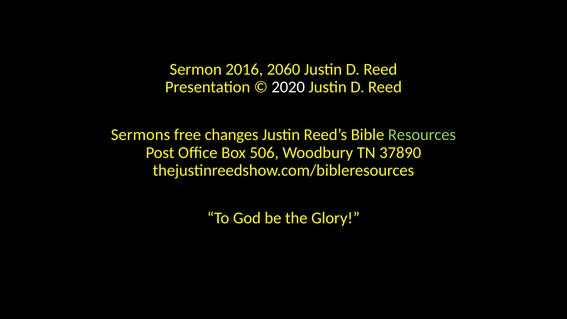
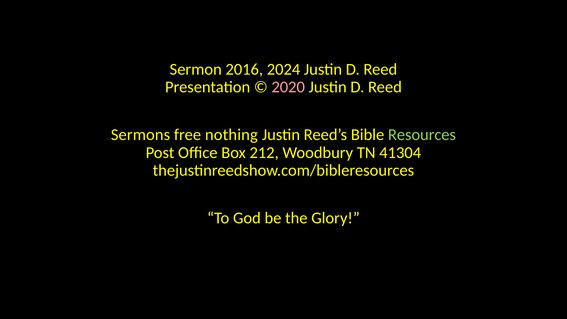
2060: 2060 -> 2024
2020 colour: white -> pink
changes: changes -> nothing
506: 506 -> 212
37890: 37890 -> 41304
